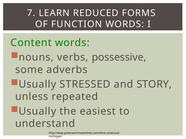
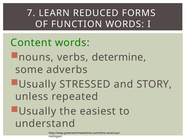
possessive: possessive -> determine
